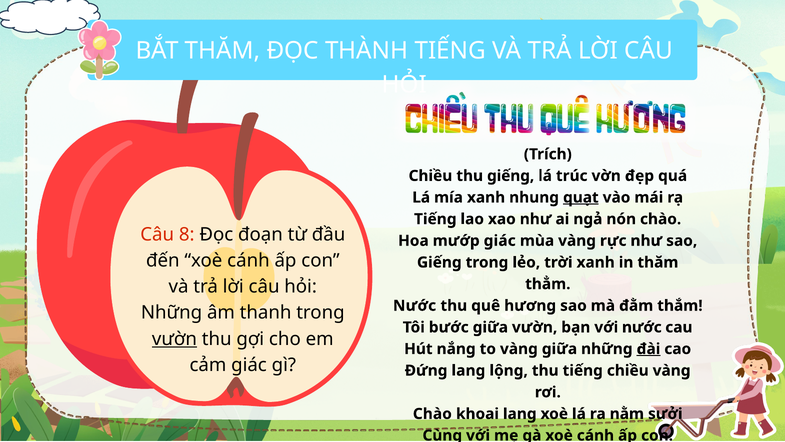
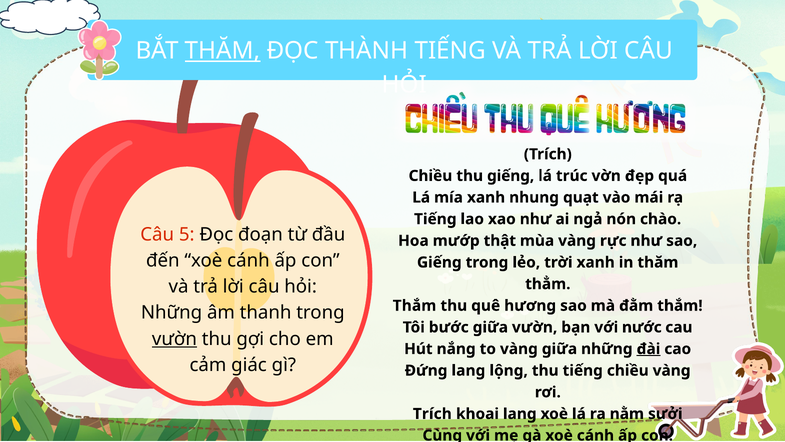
THĂM at (223, 51) underline: none -> present
quạt underline: present -> none
8: 8 -> 5
mướp giác: giác -> thật
Nước at (415, 305): Nước -> Thắm
Chào at (432, 413): Chào -> Trích
